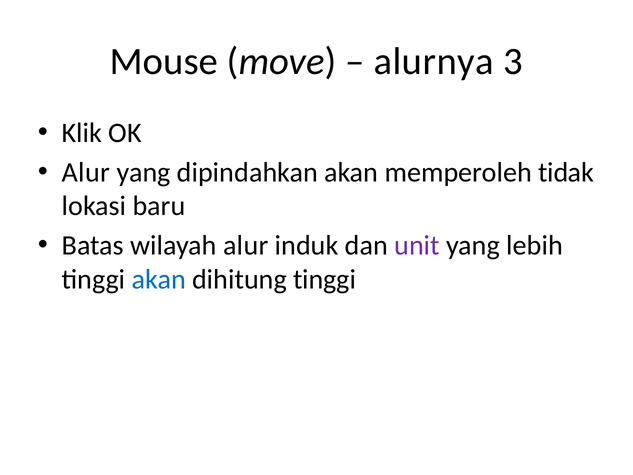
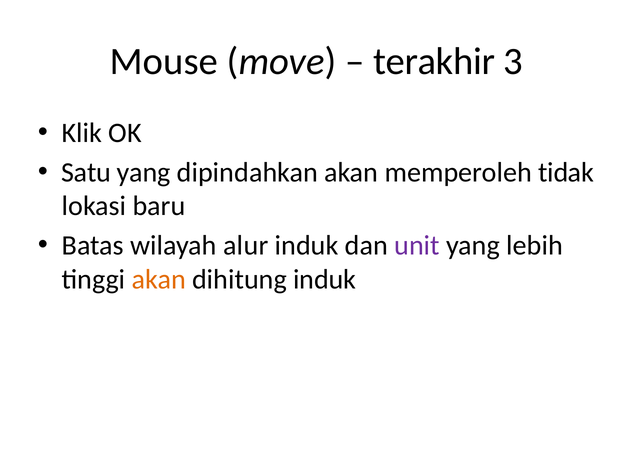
alurnya: alurnya -> terakhir
Alur at (86, 172): Alur -> Satu
akan at (159, 279) colour: blue -> orange
dihitung tinggi: tinggi -> induk
